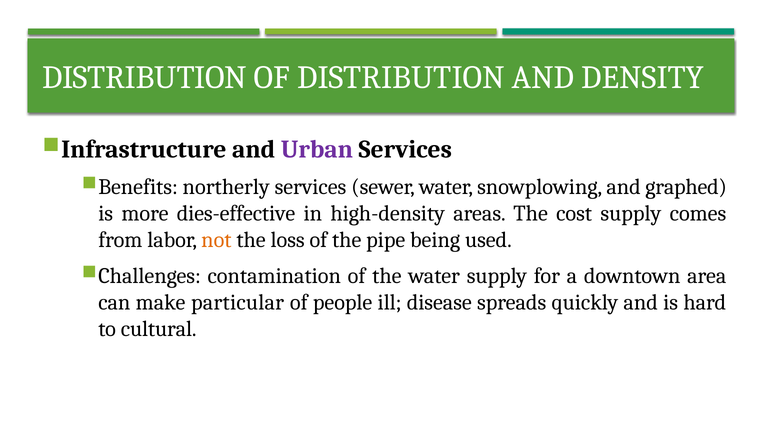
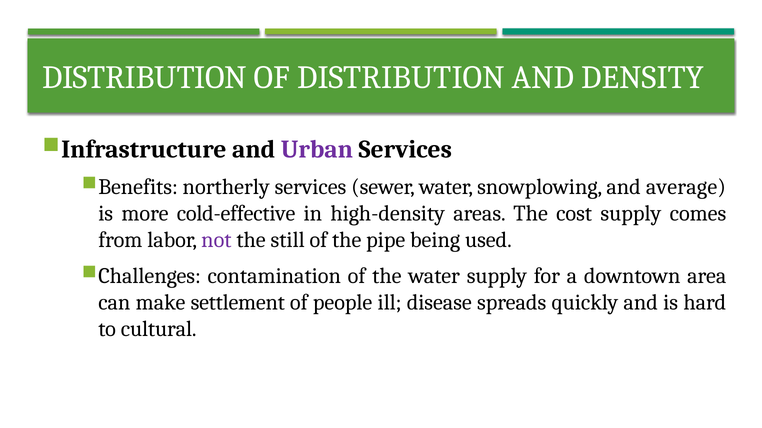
graphed: graphed -> average
dies-effective: dies-effective -> cold-effective
not colour: orange -> purple
loss: loss -> still
particular: particular -> settlement
